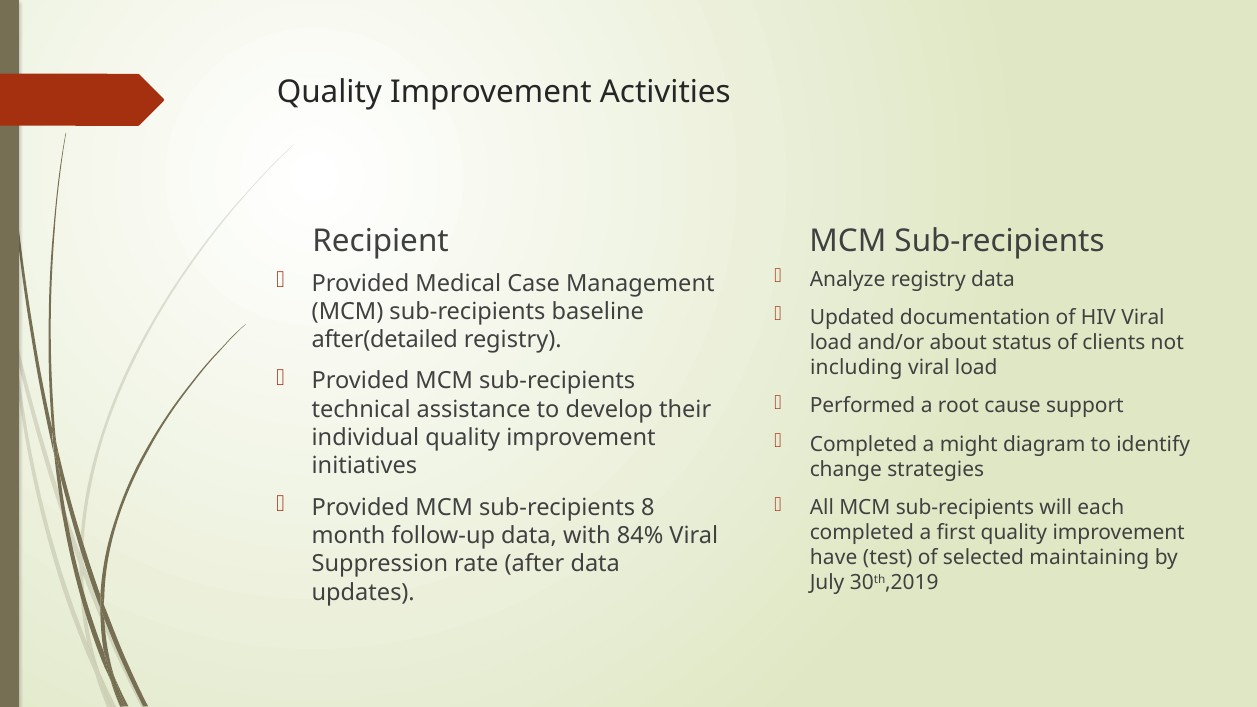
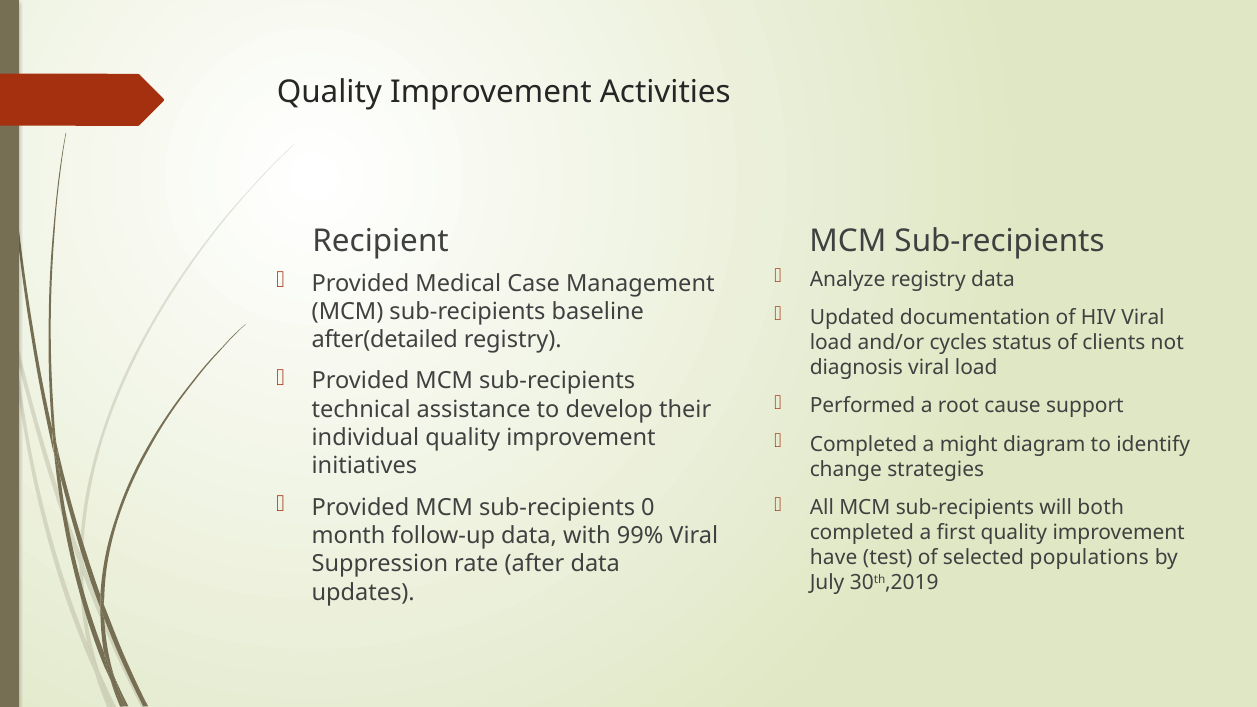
about: about -> cycles
including: including -> diagnosis
8: 8 -> 0
each: each -> both
84%: 84% -> 99%
maintaining: maintaining -> populations
